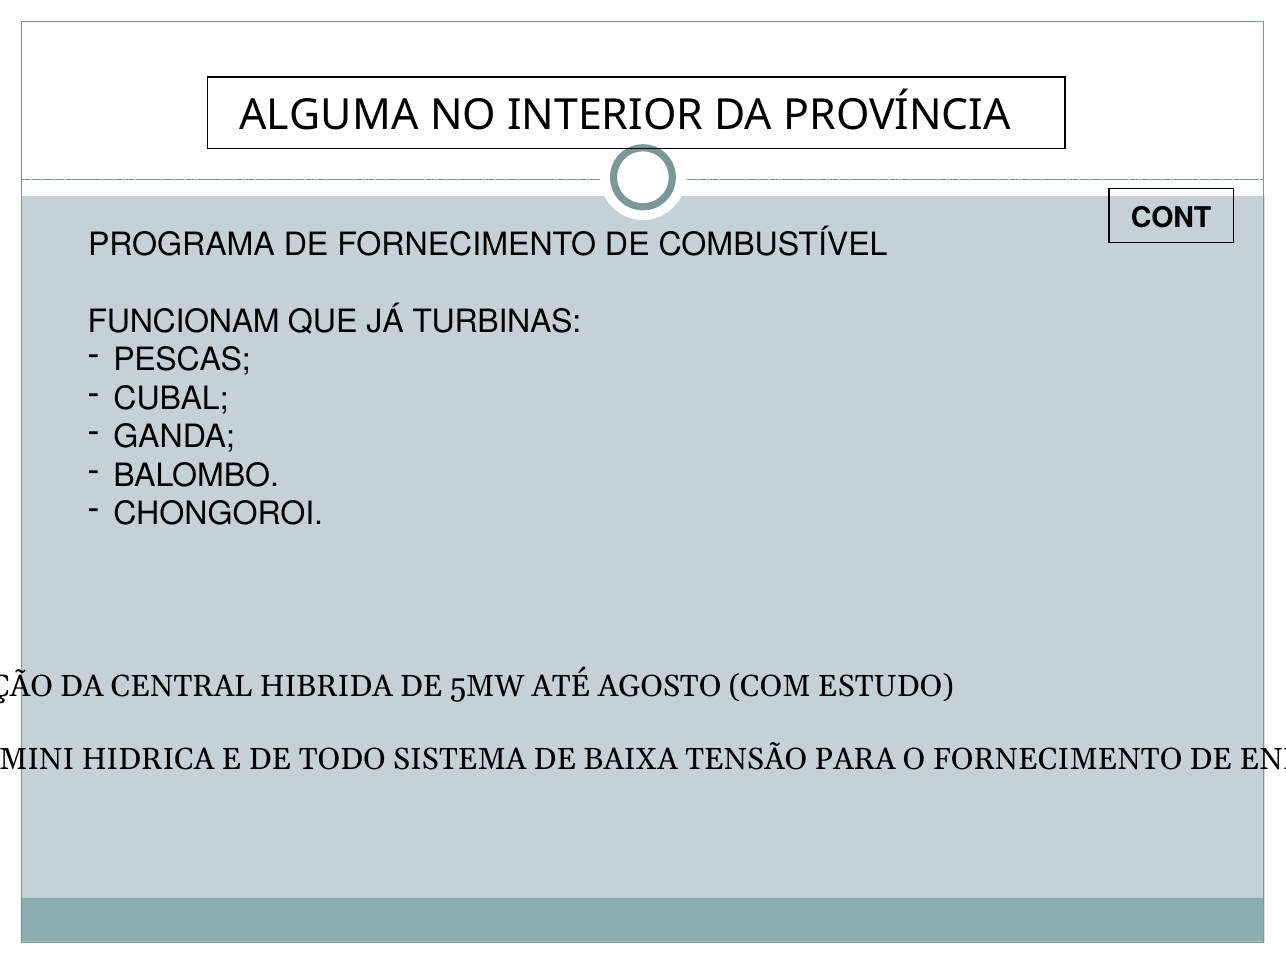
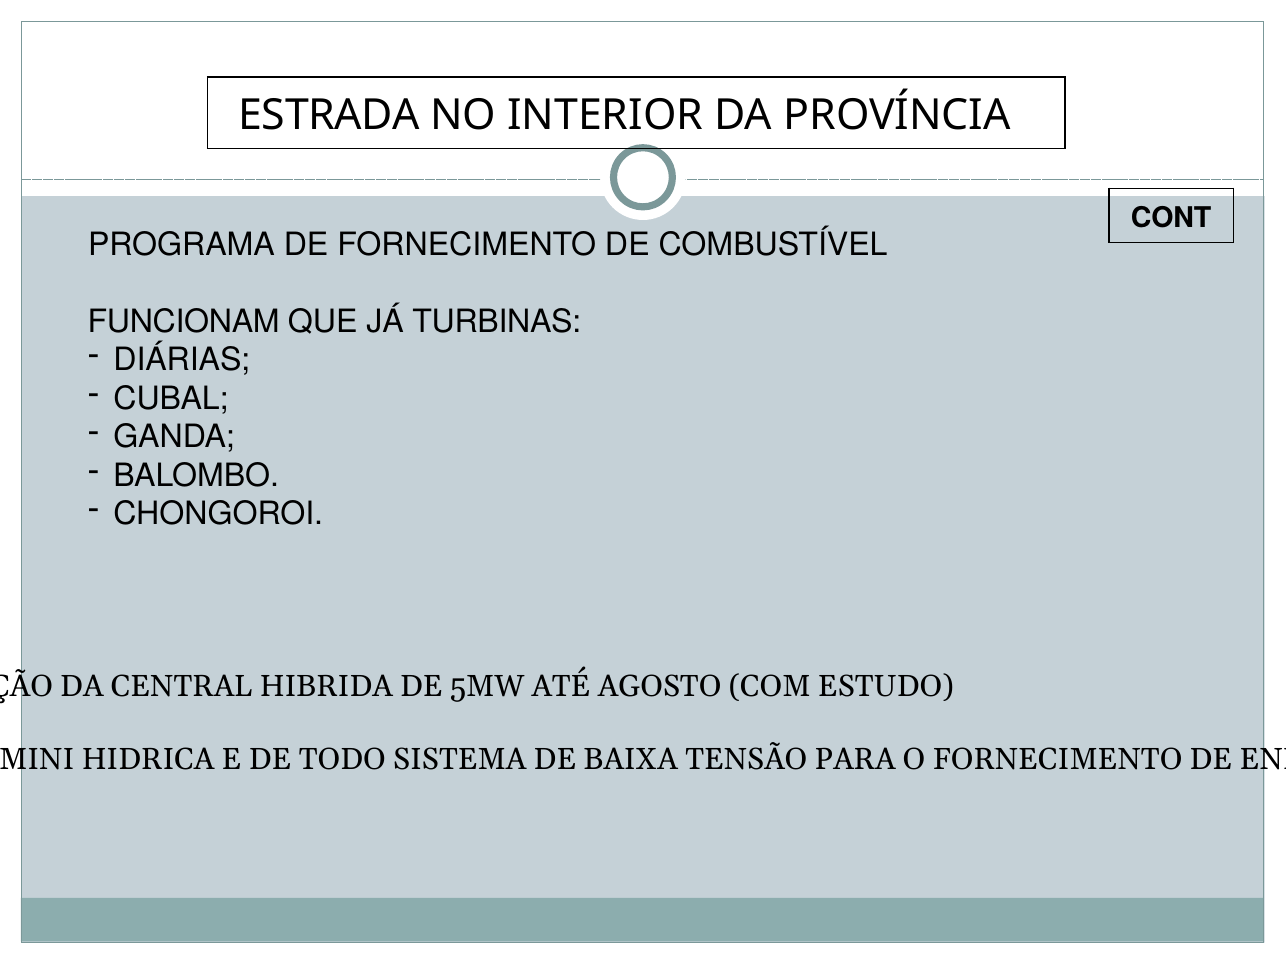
ALGUMA: ALGUMA -> ESTRADA
PESCAS: PESCAS -> DIÁRIAS
